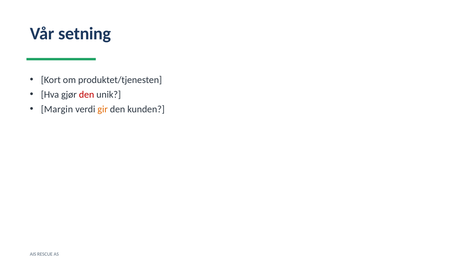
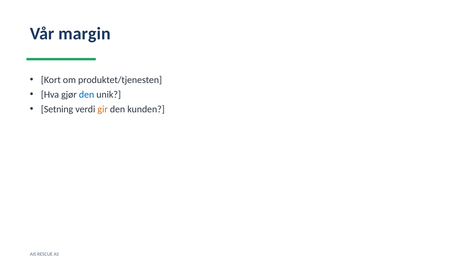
setning: setning -> margin
den at (87, 94) colour: red -> blue
Margin: Margin -> Setning
